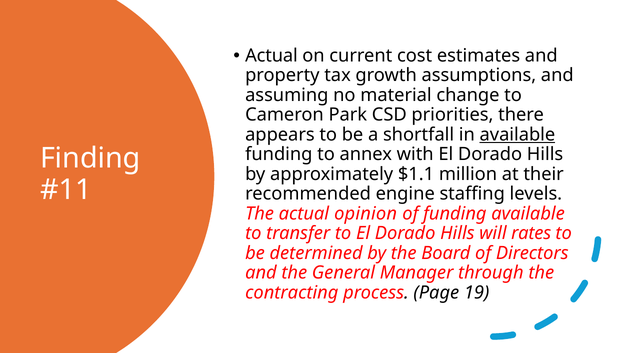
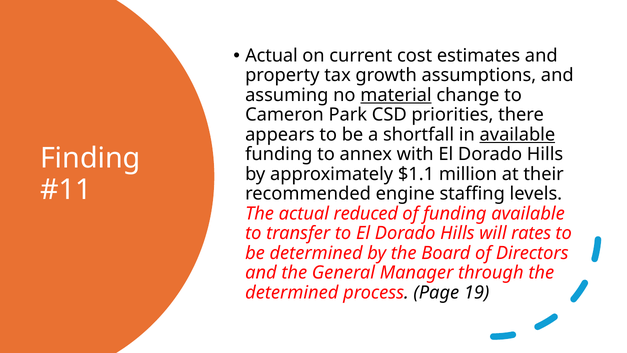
material underline: none -> present
opinion: opinion -> reduced
contracting at (292, 292): contracting -> determined
